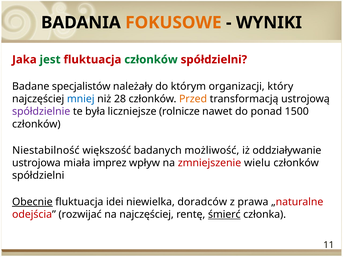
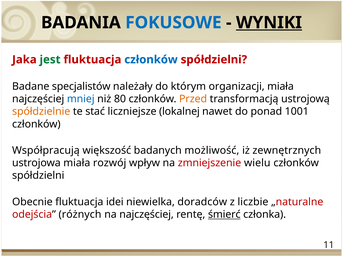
FOKUSOWE colour: orange -> blue
WYNIKI underline: none -> present
członków at (151, 60) colour: green -> blue
organizacji który: który -> miała
28: 28 -> 80
spółdzielnie colour: purple -> orange
była: była -> stać
rolnicze: rolnicze -> lokalnej
1500: 1500 -> 1001
Niestabilność: Niestabilność -> Współpracują
oddziaływanie: oddziaływanie -> zewnętrznych
imprez: imprez -> rozwój
Obecnie underline: present -> none
prawa: prawa -> liczbie
rozwijać: rozwijać -> różnych
